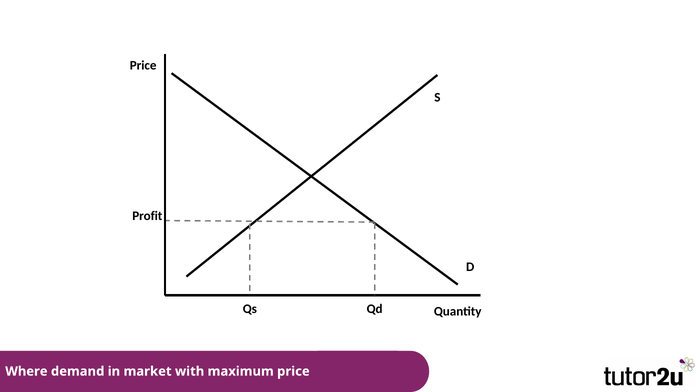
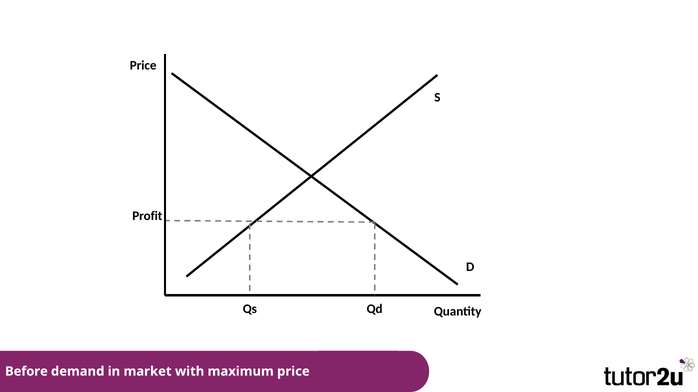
Where: Where -> Before
